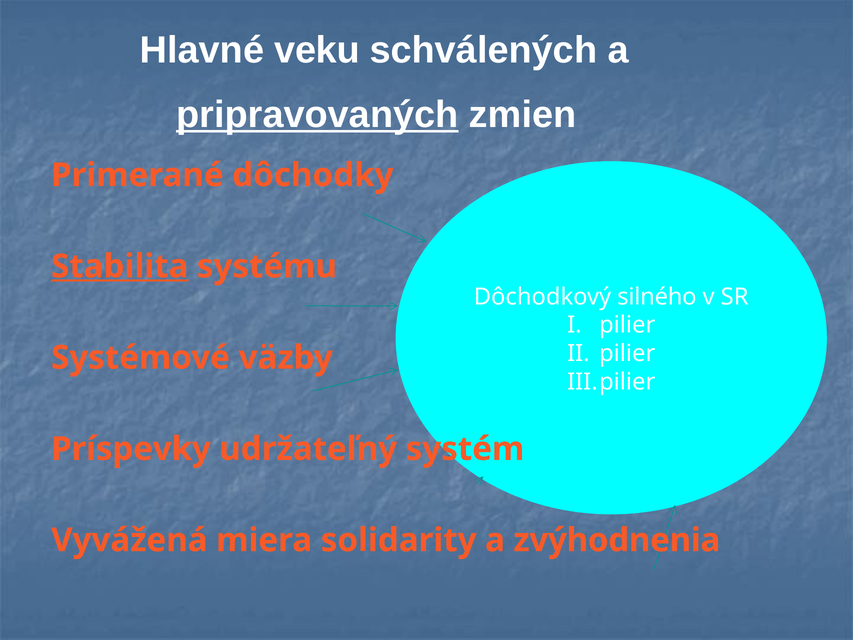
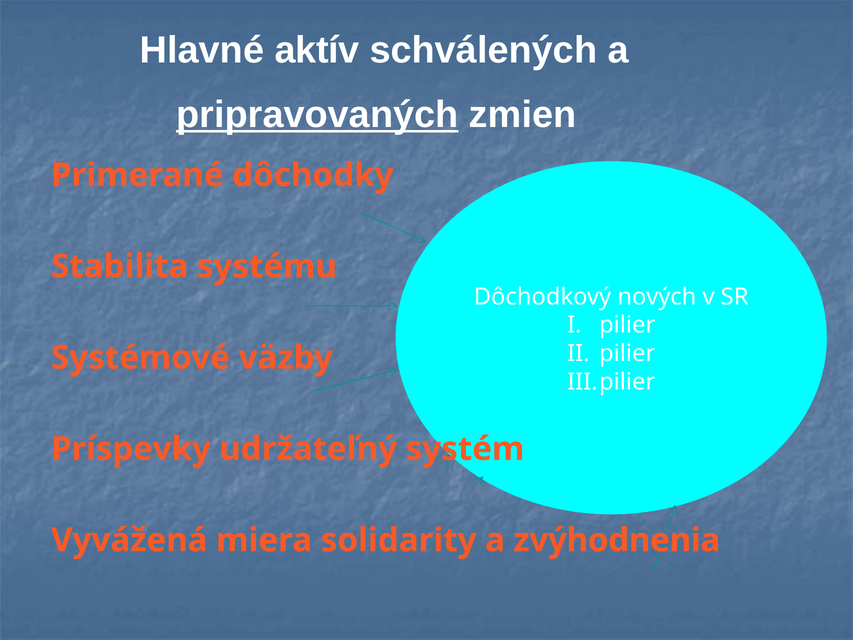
veku: veku -> aktív
Stabilita underline: present -> none
silného: silného -> nových
